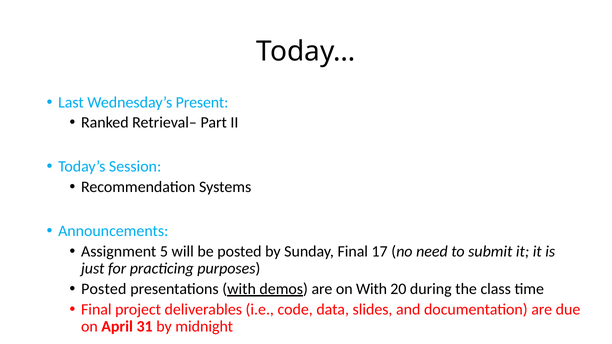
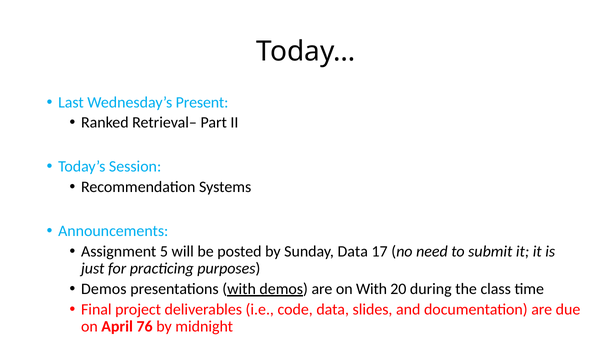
Sunday Final: Final -> Data
Posted at (104, 289): Posted -> Demos
31: 31 -> 76
